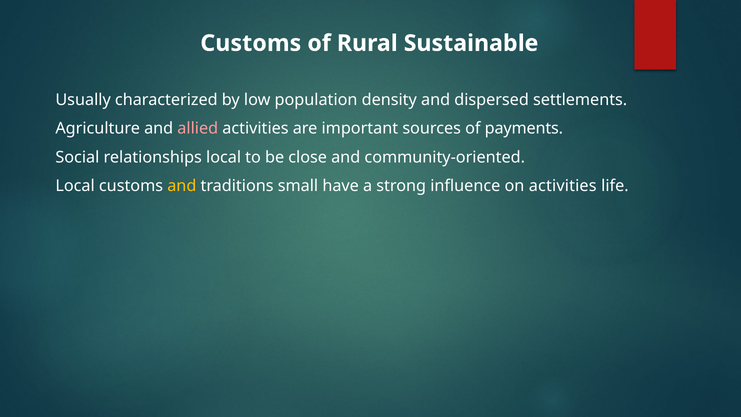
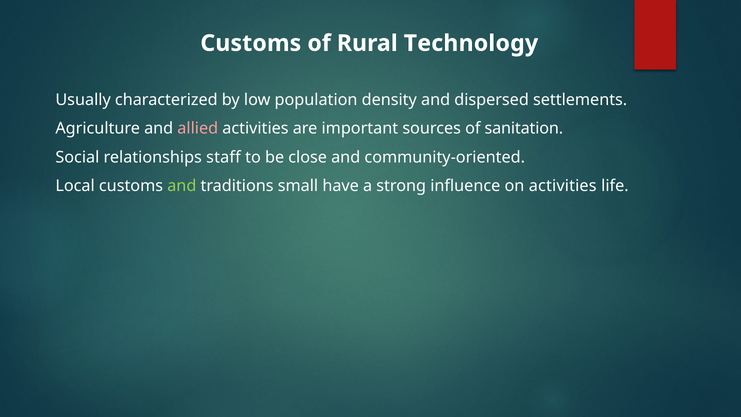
Sustainable: Sustainable -> Technology
payments: payments -> sanitation
relationships local: local -> staff
and at (182, 186) colour: yellow -> light green
